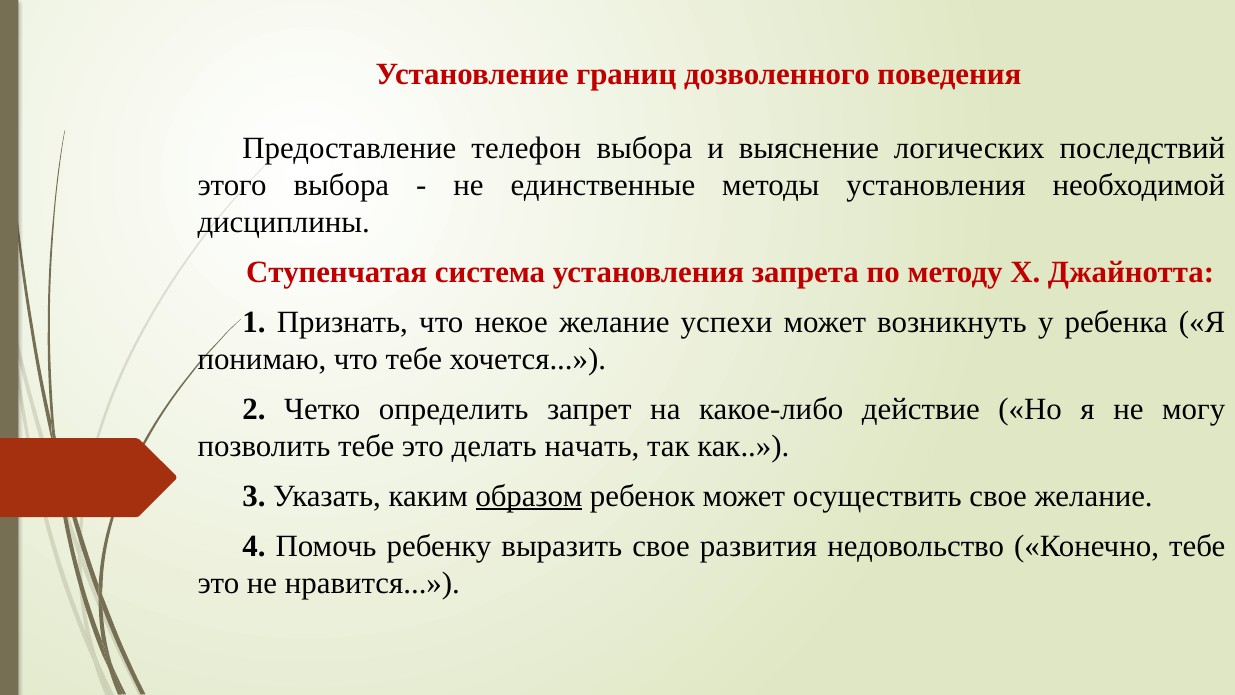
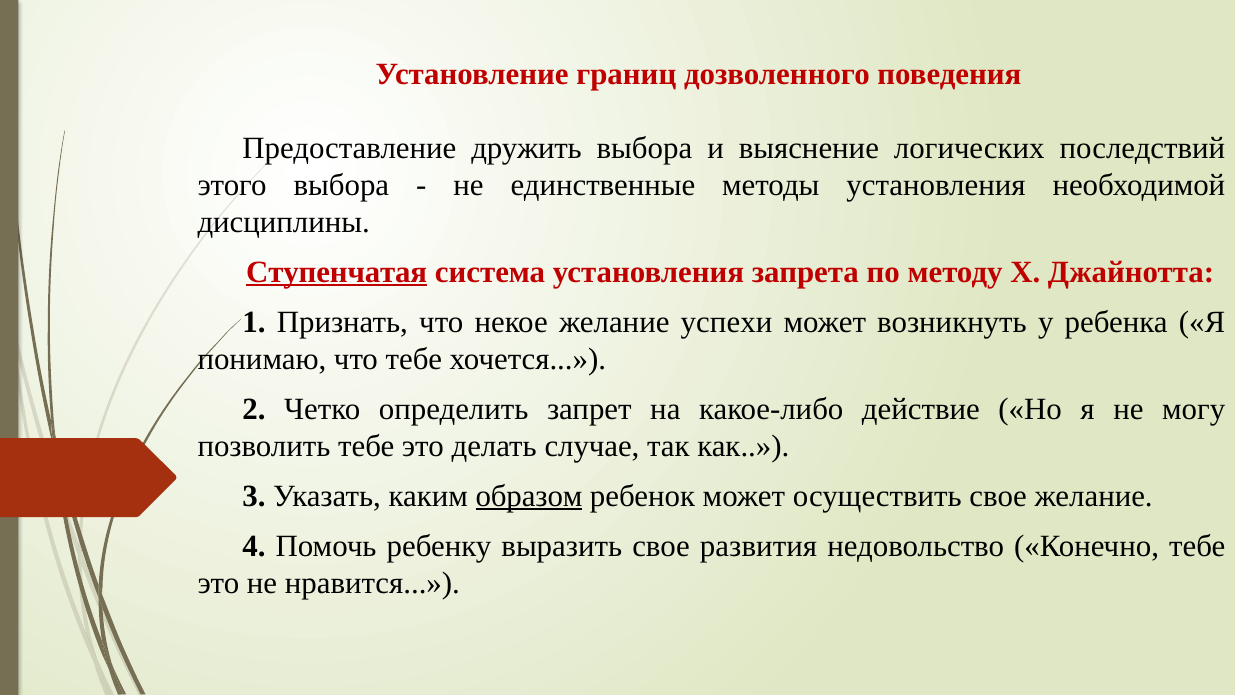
телефон: телефон -> дружить
Ступенчатая underline: none -> present
начать: начать -> случае
